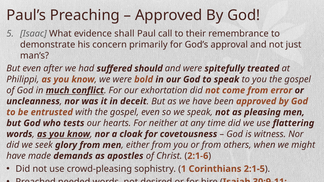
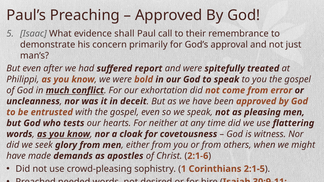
should: should -> report
